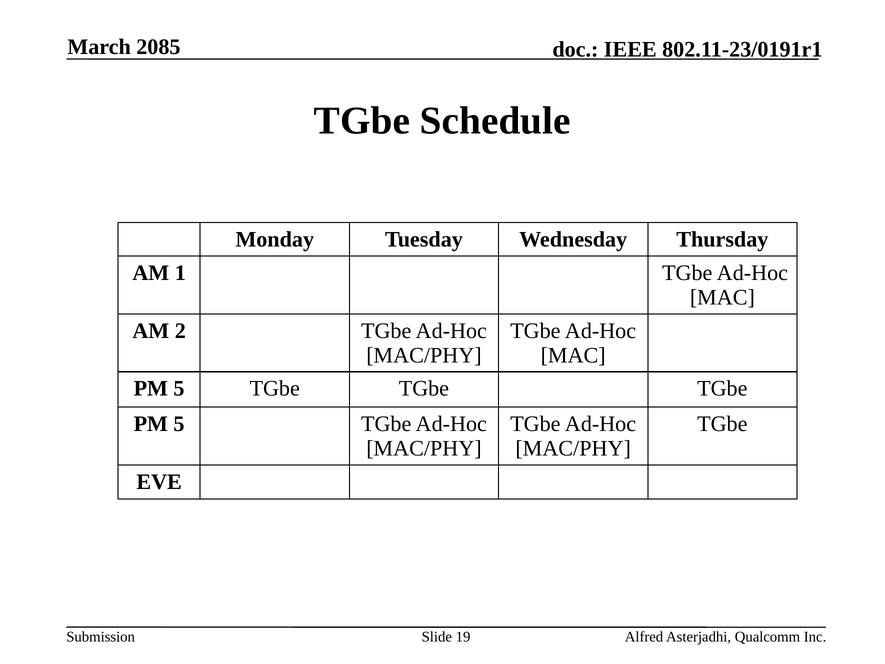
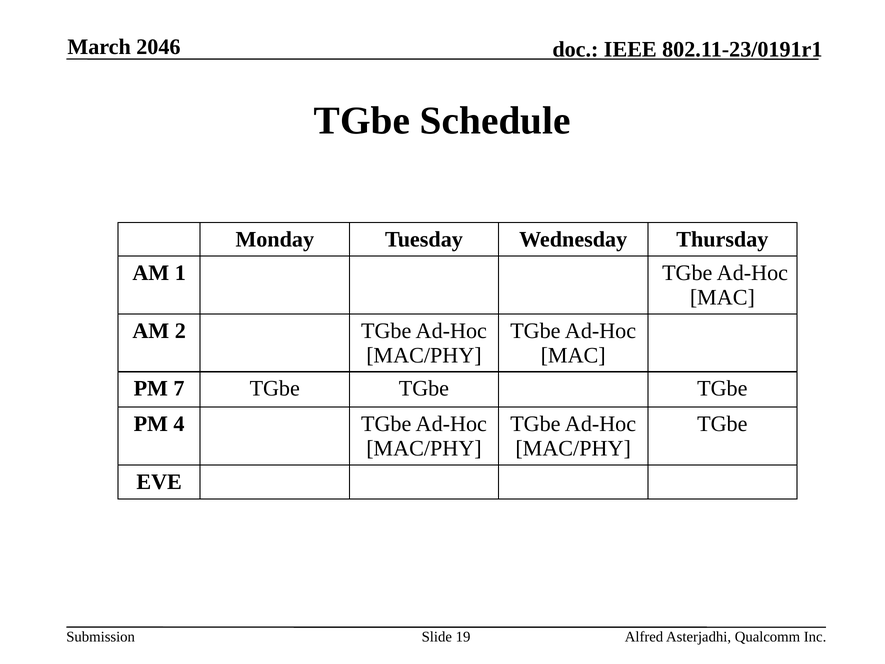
2085: 2085 -> 2046
5 at (179, 388): 5 -> 7
5 at (179, 424): 5 -> 4
